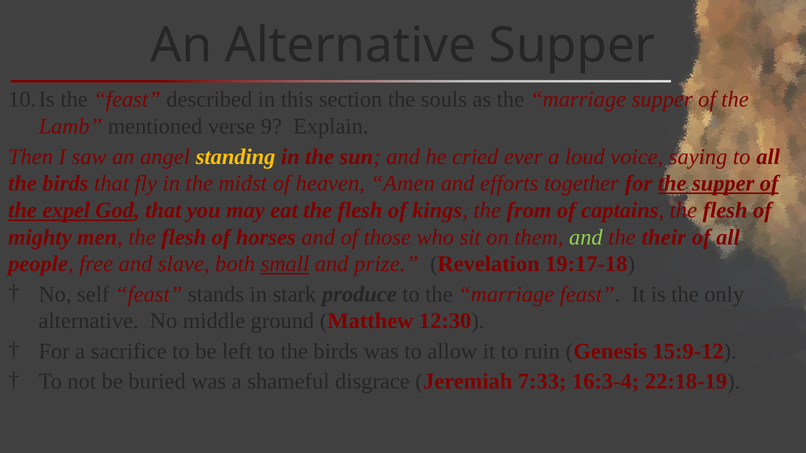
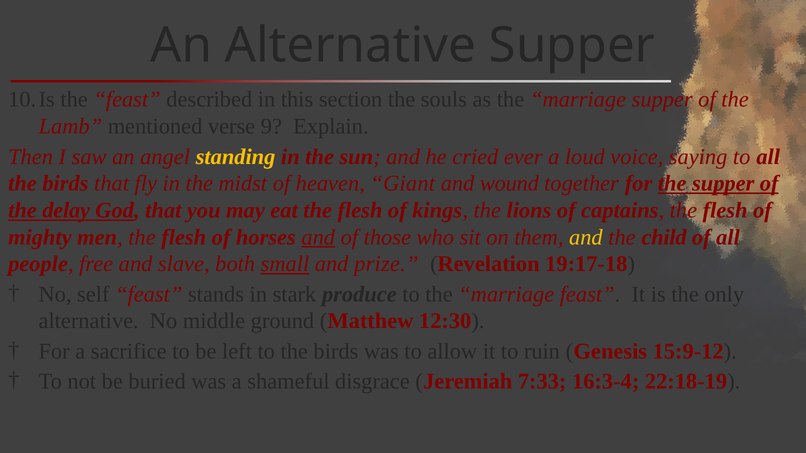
Amen: Amen -> Giant
efforts: efforts -> wound
expel: expel -> delay
from: from -> lions
and at (318, 237) underline: none -> present
and at (586, 237) colour: light green -> yellow
their: their -> child
